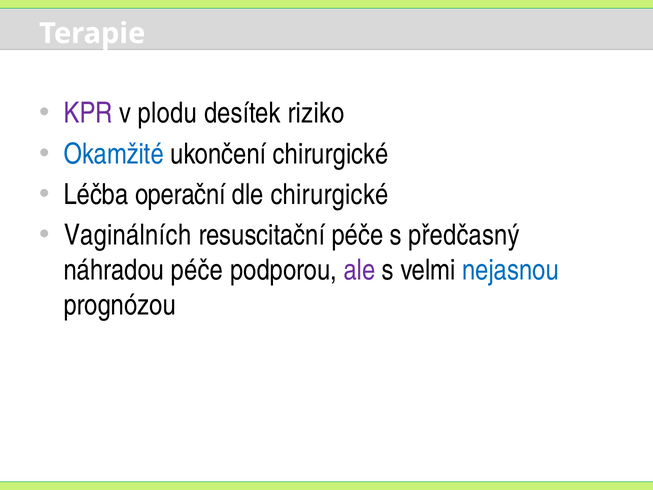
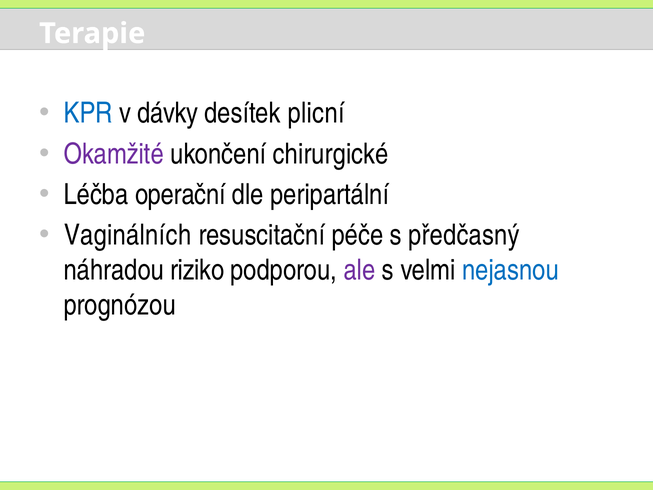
KPR colour: purple -> blue
plodu: plodu -> dávky
riziko: riziko -> plicní
Okamžité colour: blue -> purple
dle chirurgické: chirurgické -> peripartální
náhradou péče: péče -> riziko
